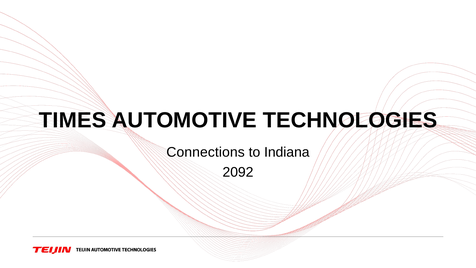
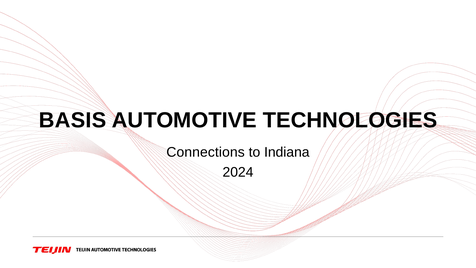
TIMES: TIMES -> BASIS
2092: 2092 -> 2024
